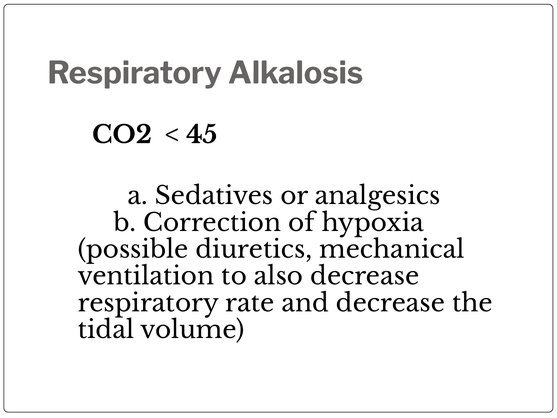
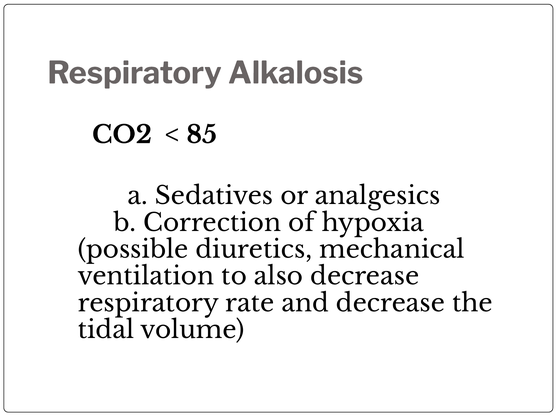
45: 45 -> 85
